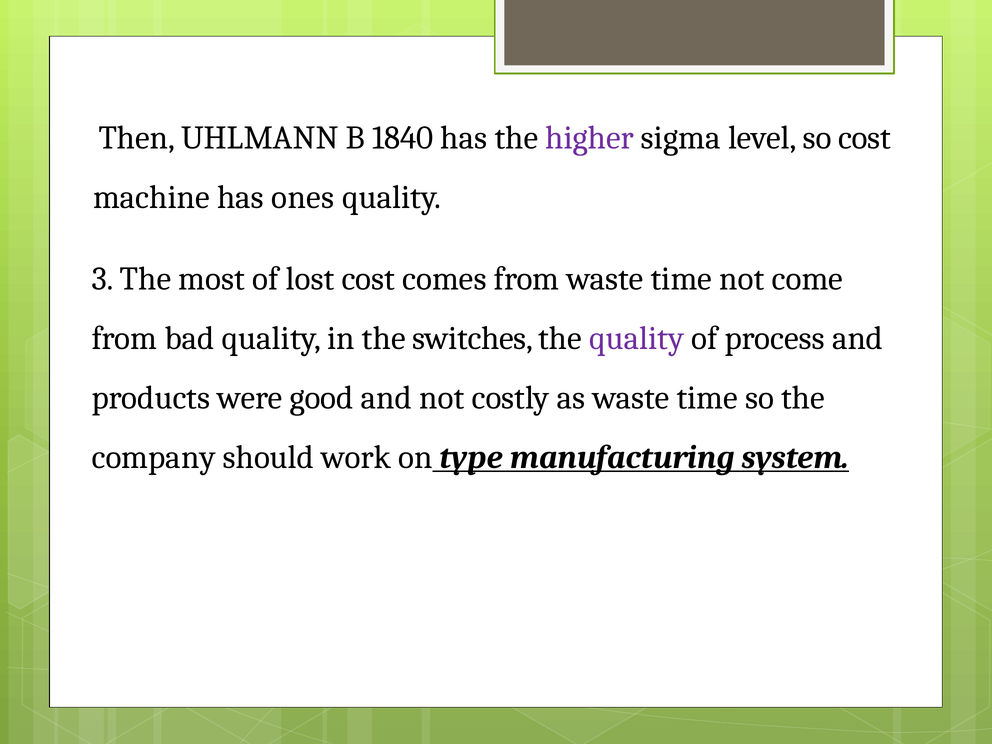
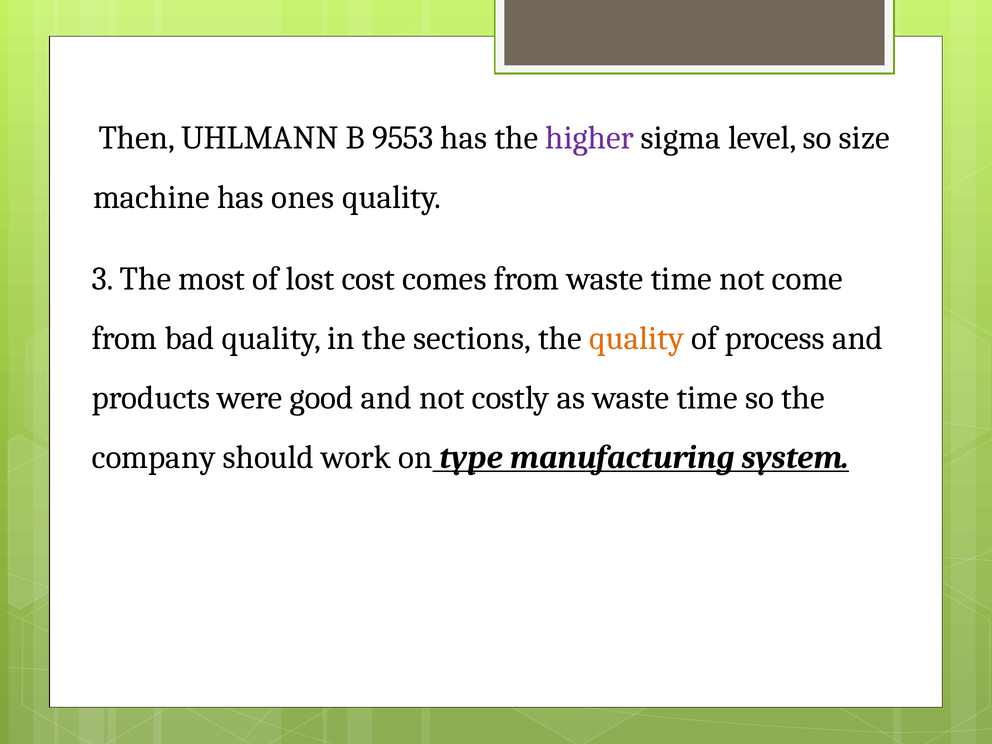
1840: 1840 -> 9553
so cost: cost -> size
switches: switches -> sections
quality at (636, 338) colour: purple -> orange
